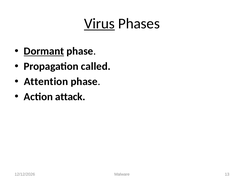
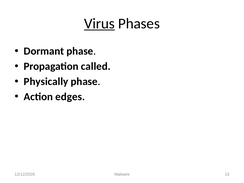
Dormant underline: present -> none
Attention: Attention -> Physically
attack: attack -> edges
